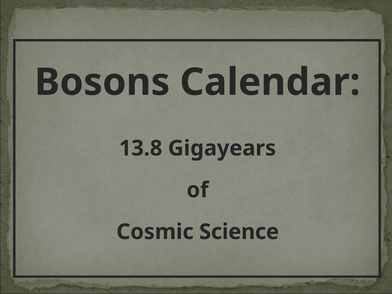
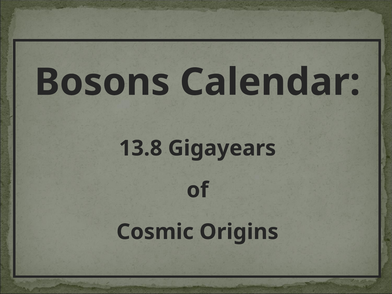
Science: Science -> Origins
